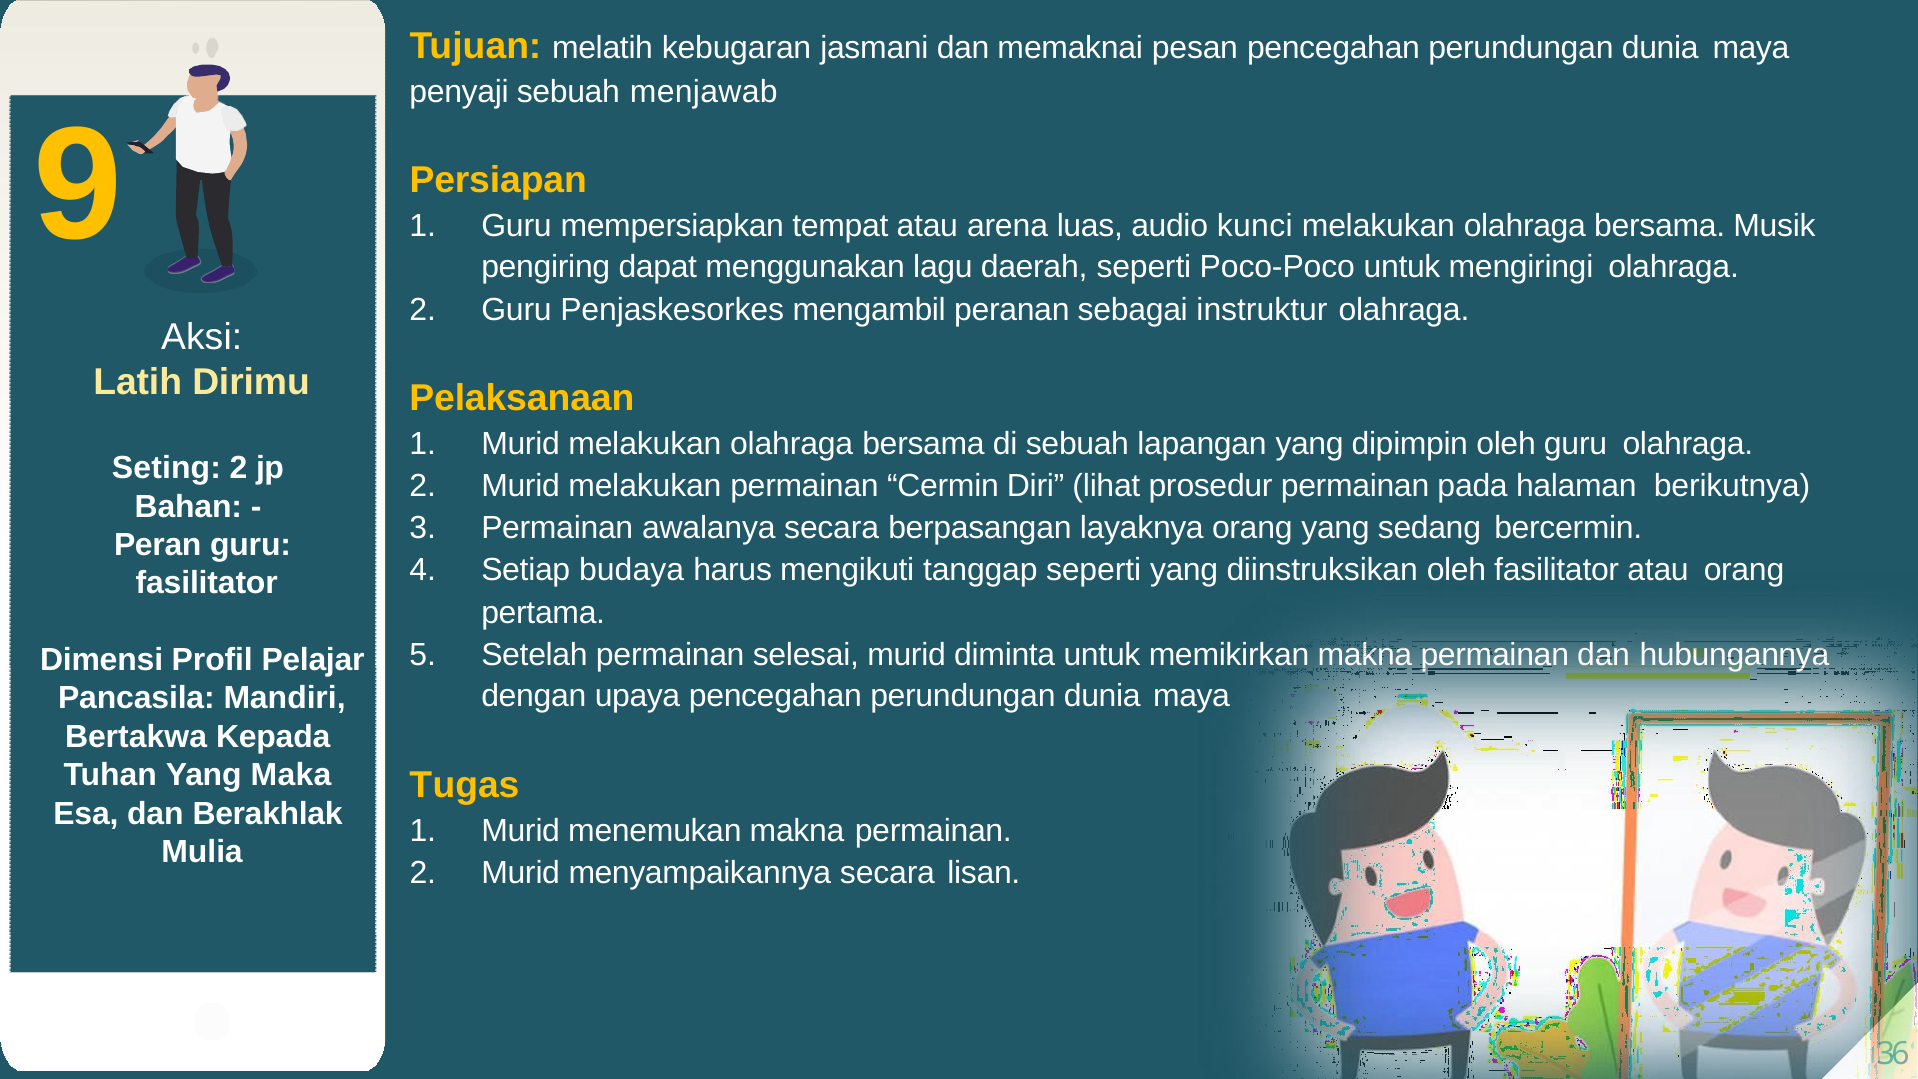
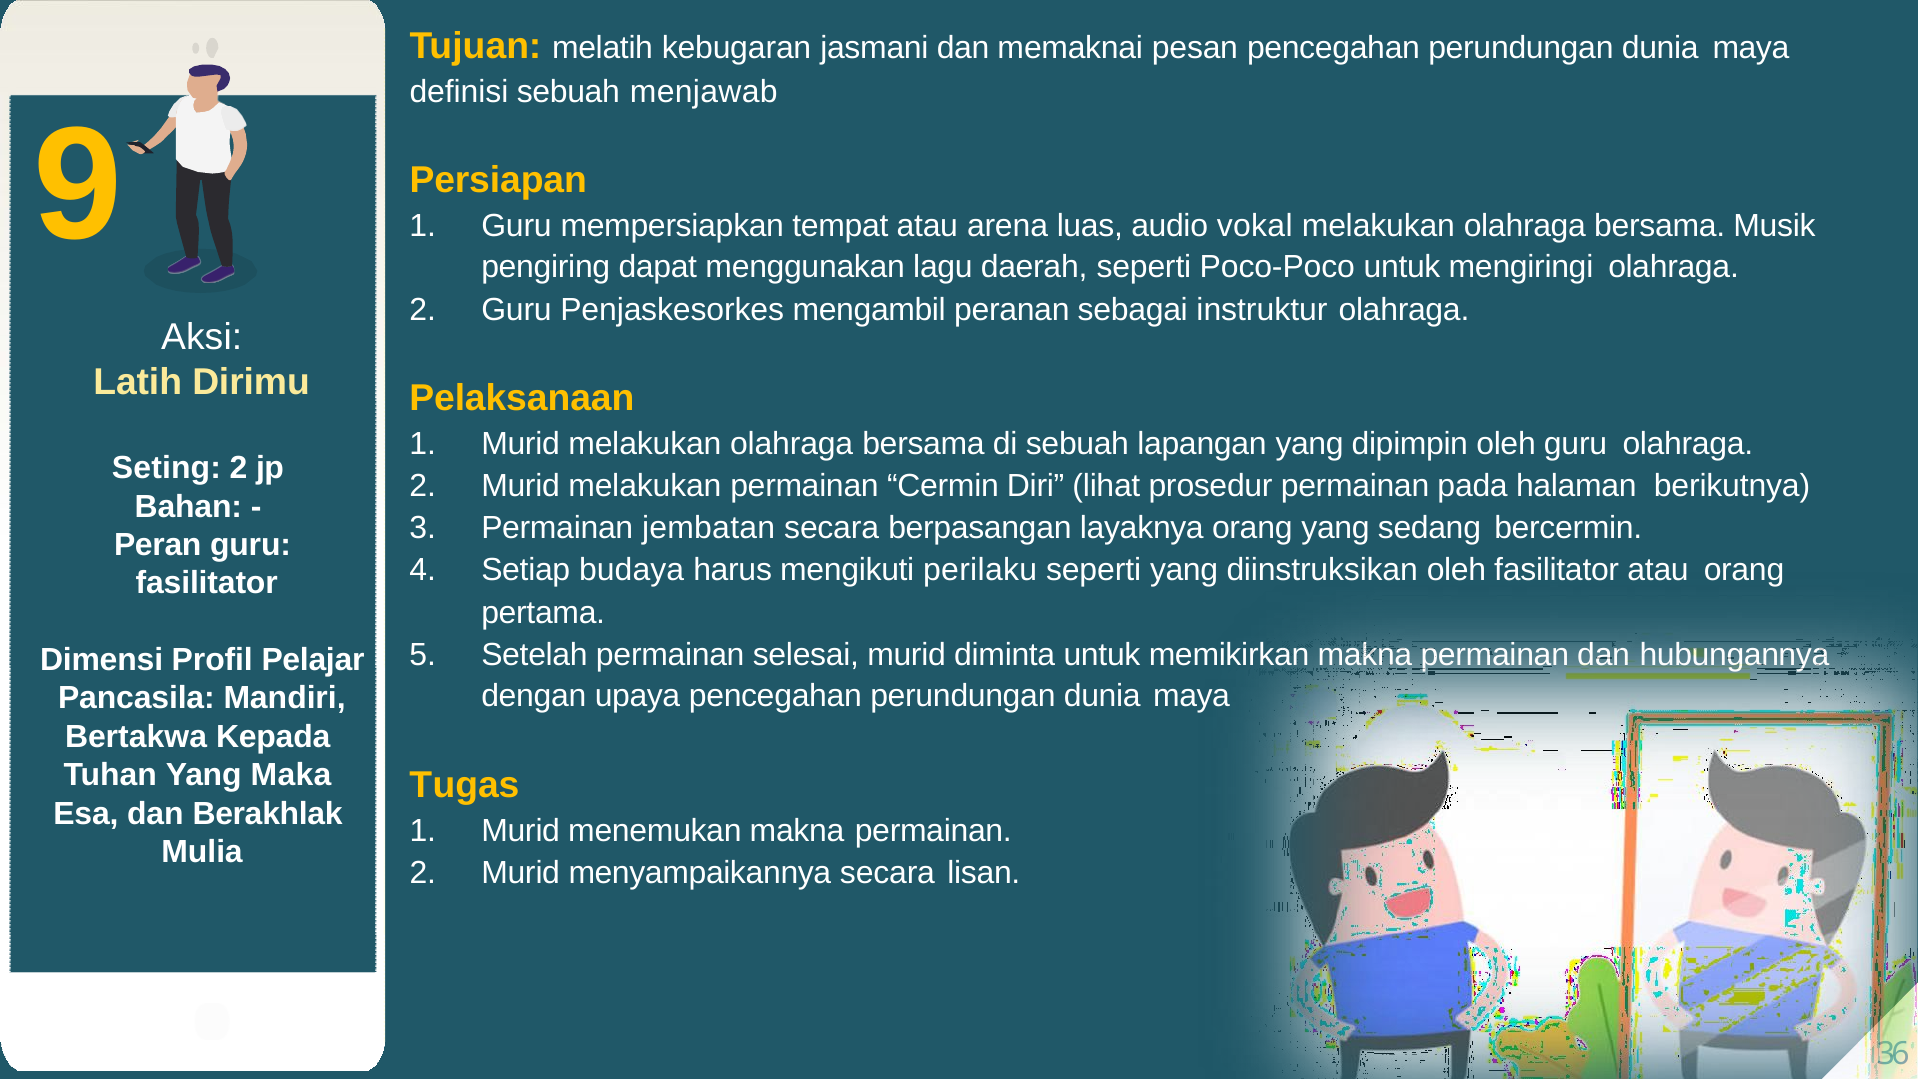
penyaji: penyaji -> definisi
kunci: kunci -> vokal
awalanya: awalanya -> jembatan
tanggap: tanggap -> perilaku
